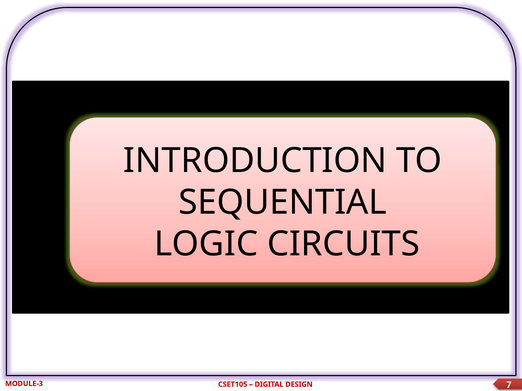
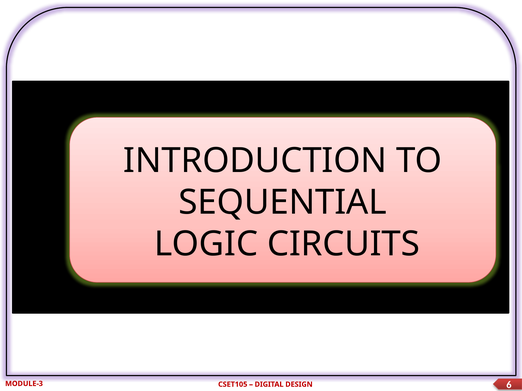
7: 7 -> 6
